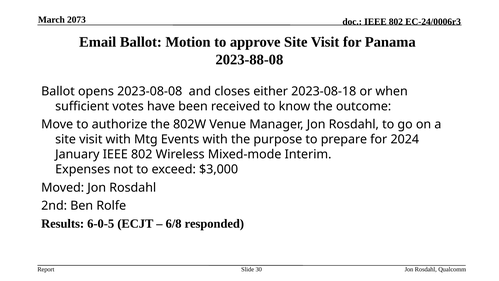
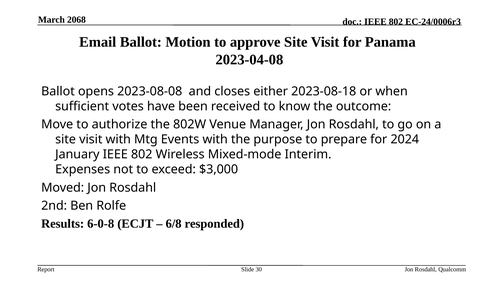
2073: 2073 -> 2068
2023-88-08: 2023-88-08 -> 2023-04-08
6-0-5: 6-0-5 -> 6-0-8
